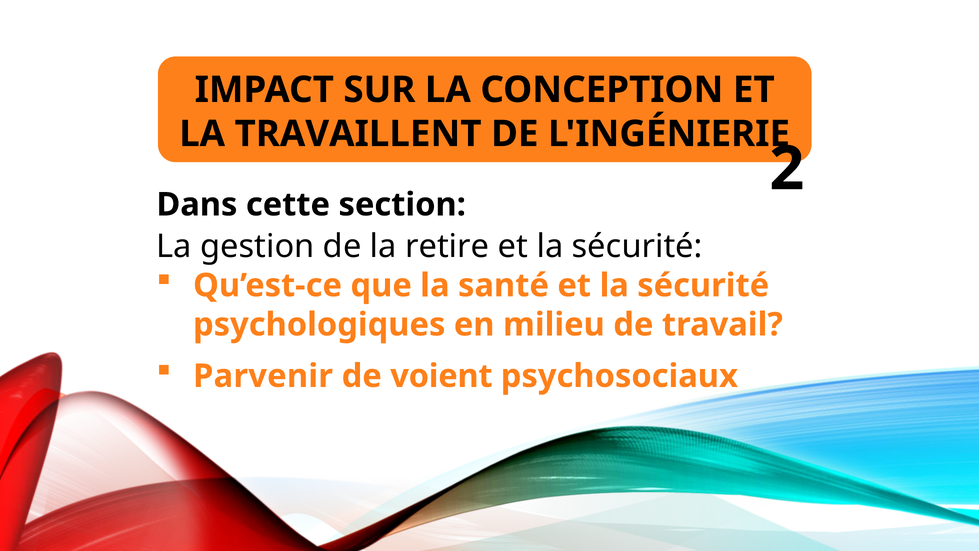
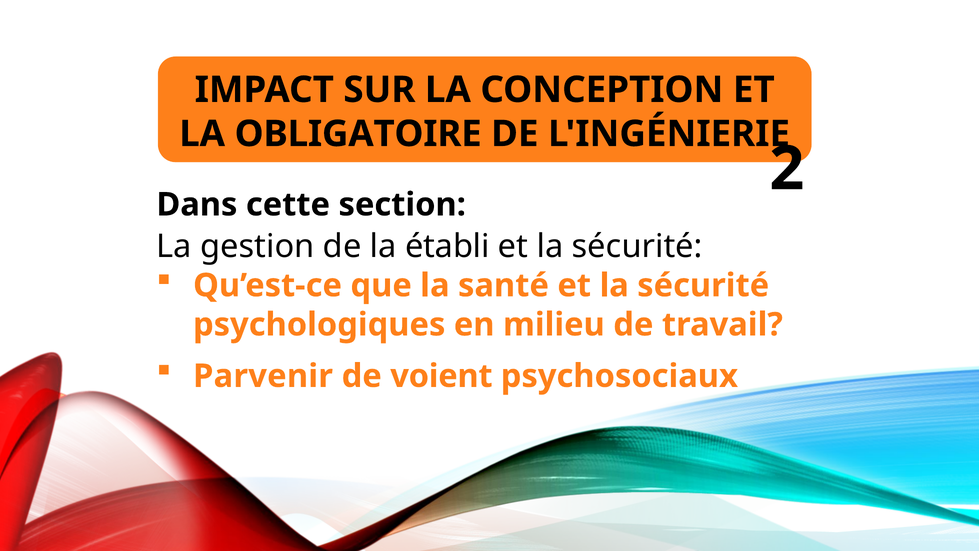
TRAVAILLENT: TRAVAILLENT -> OBLIGATOIRE
retire: retire -> établi
